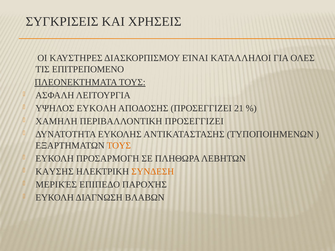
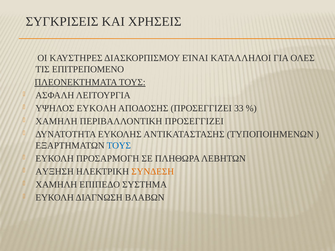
21: 21 -> 33
ΤΟΥΣ at (119, 146) colour: orange -> blue
ΚΑΥΣΗΣ: ΚΑΥΣΗΣ -> ΑΥΞΗΣΗ
ΜΕΡΙΚΈΣ at (56, 185): ΜΕΡΙΚΈΣ -> ΧΑΜΗΛΗ
ΠΑΡΟΧΉΣ: ΠΑΡΟΧΉΣ -> ΣΥΣΤΗΜΑ
